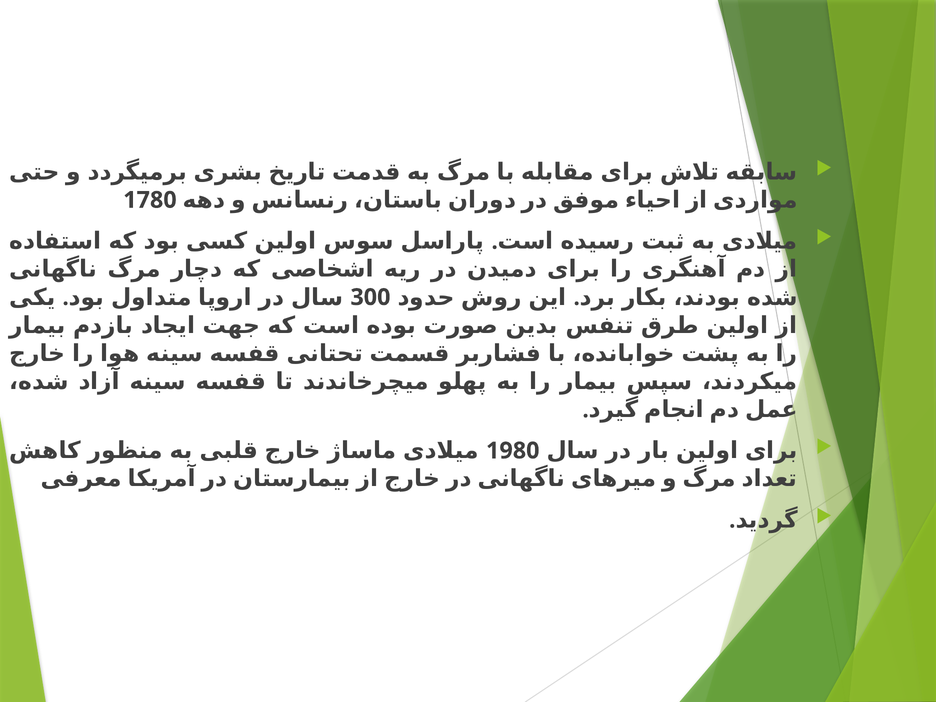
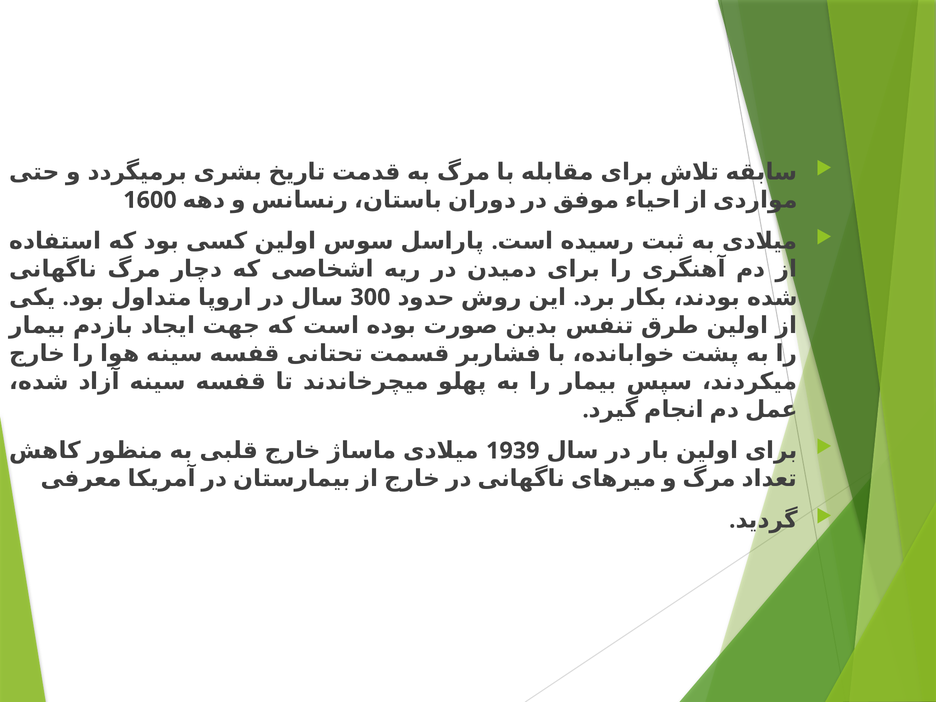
1780: 1780 -> 1600
1980: 1980 -> 1939
